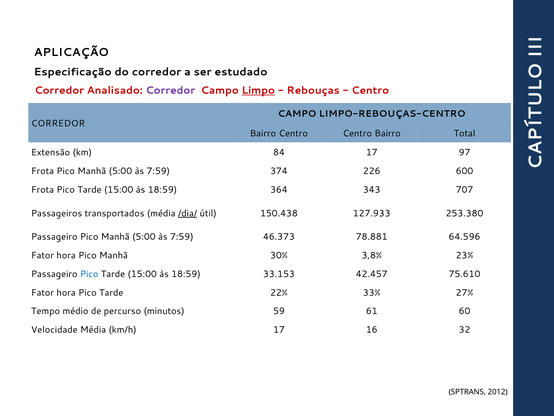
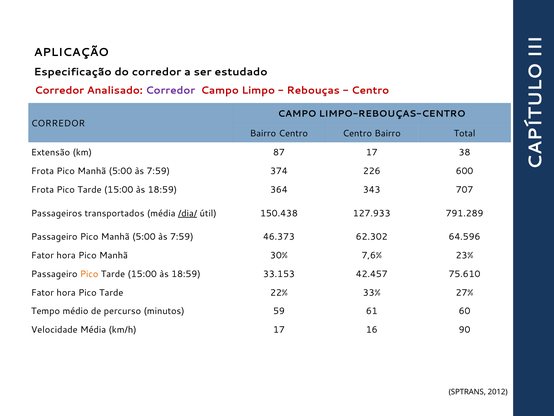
Limpo underline: present -> none
84: 84 -> 87
97: 97 -> 38
253.380: 253.380 -> 791.289
78.881: 78.881 -> 62.302
3,8%: 3,8% -> 7,6%
Pico at (89, 274) colour: blue -> orange
32: 32 -> 90
